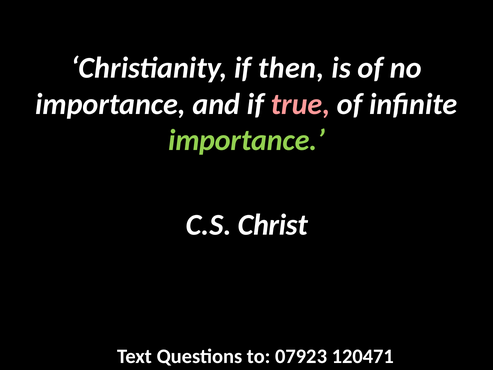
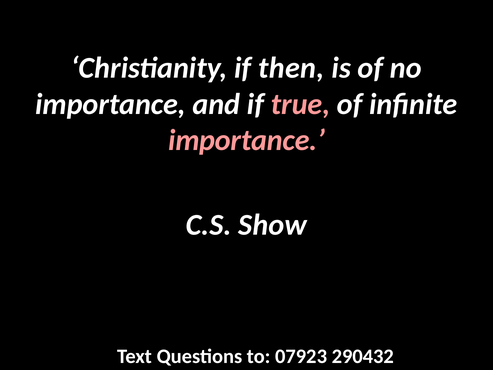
importance at (247, 140) colour: light green -> pink
Christ: Christ -> Show
120471: 120471 -> 290432
